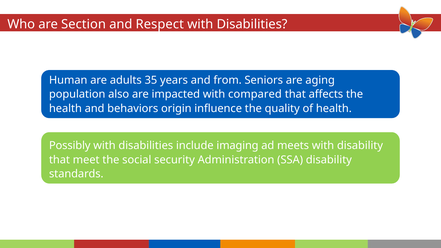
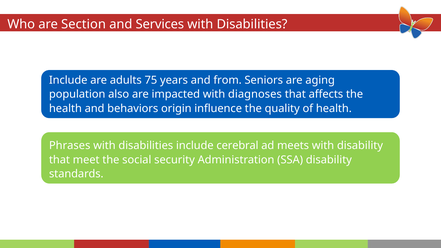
Respect: Respect -> Services
Human at (68, 80): Human -> Include
35: 35 -> 75
compared: compared -> diagnoses
Possibly: Possibly -> Phrases
imaging: imaging -> cerebral
